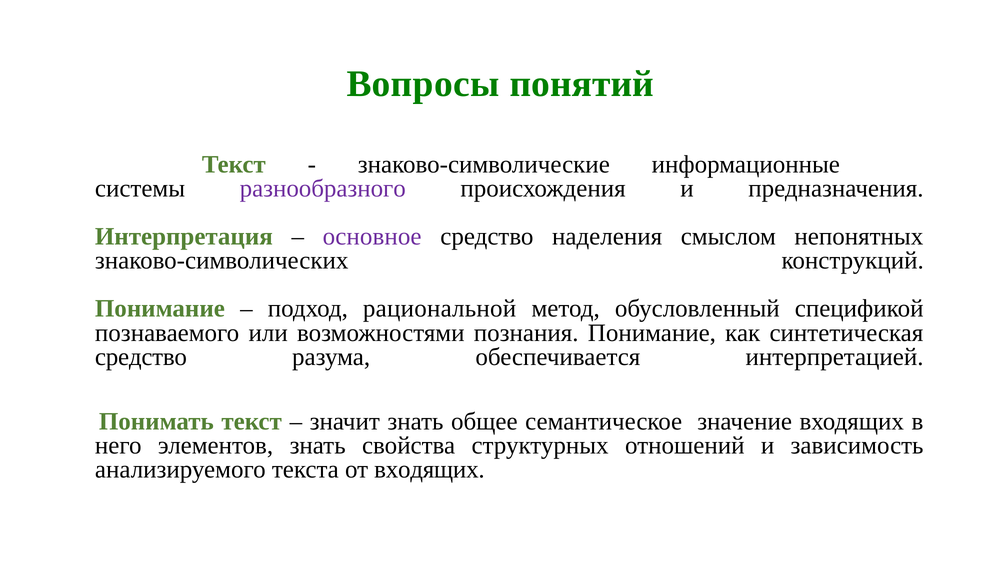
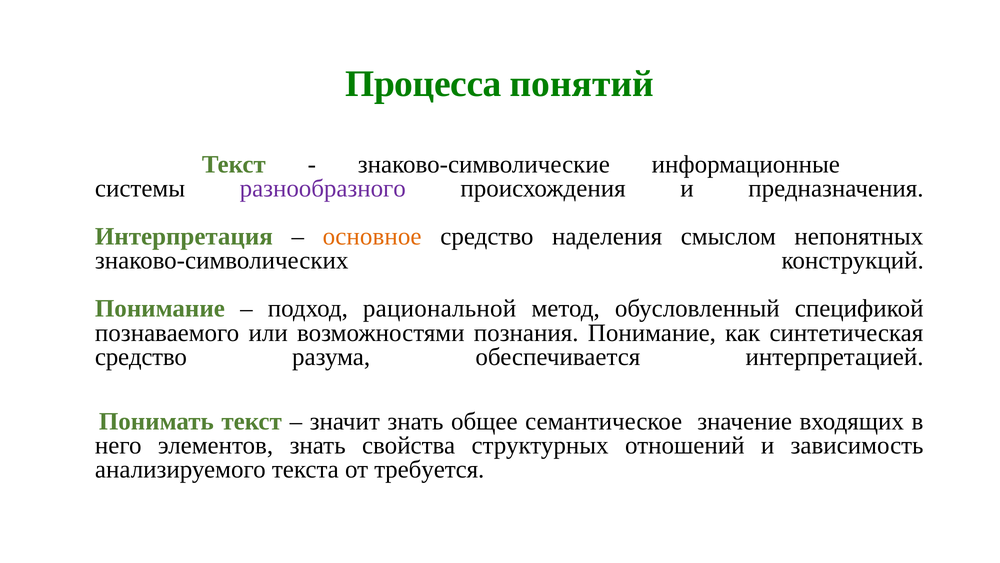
Вопросы: Вопросы -> Процесса
основное colour: purple -> orange
от входящих: входящих -> требуется
